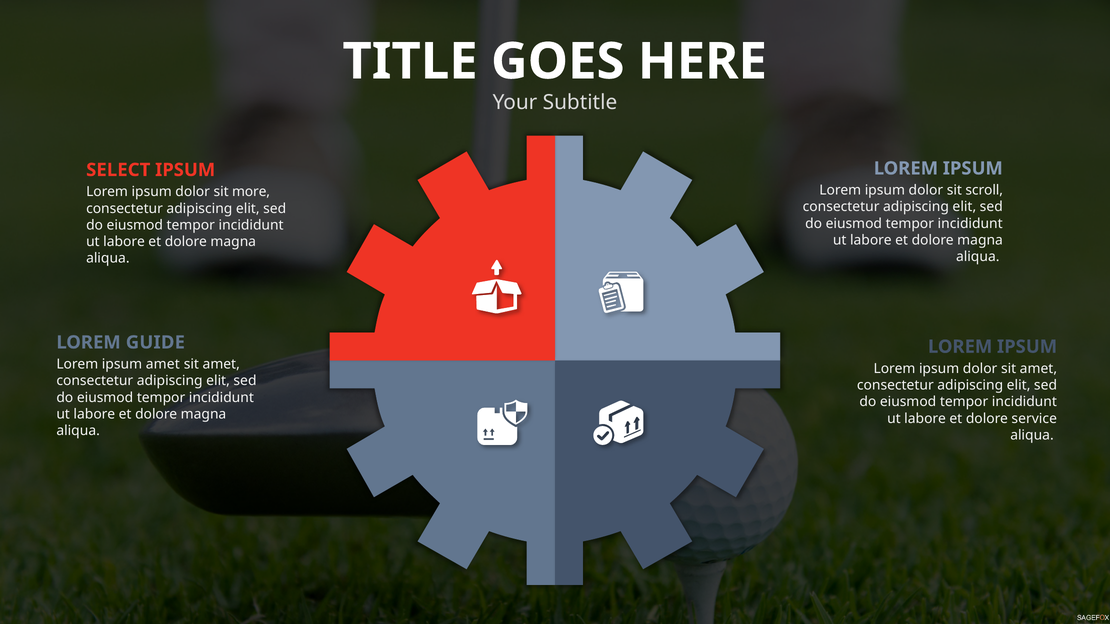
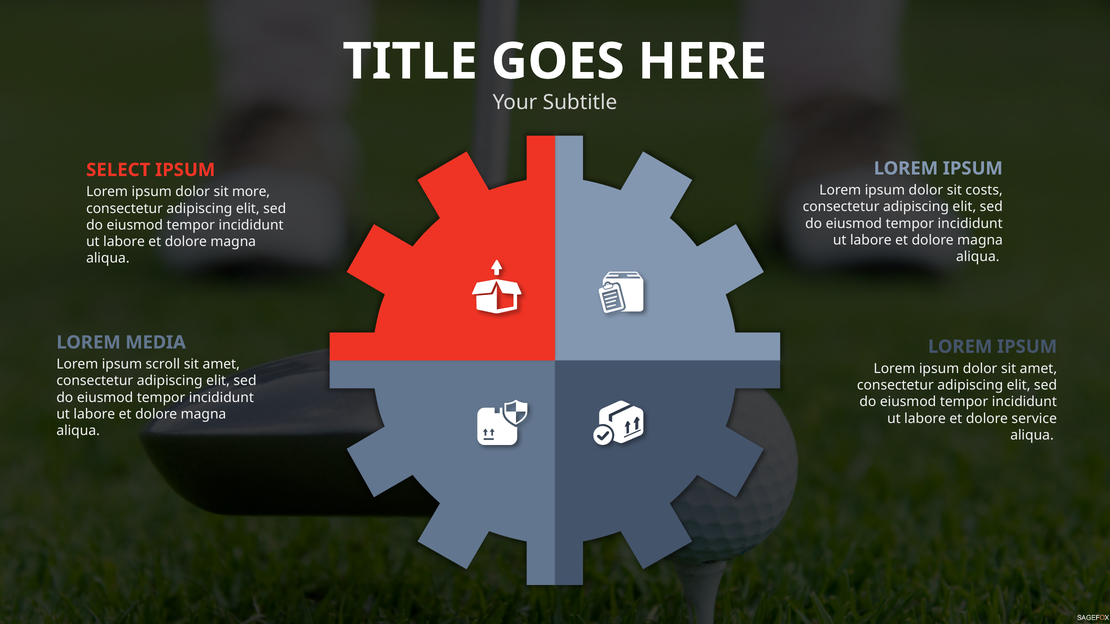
scroll: scroll -> costs
GUIDE: GUIDE -> MEDIA
ipsum amet: amet -> scroll
